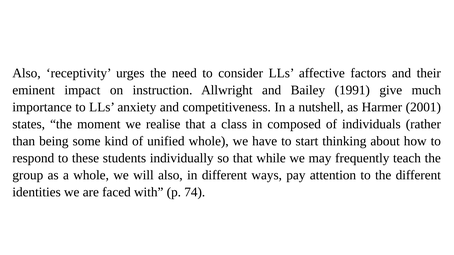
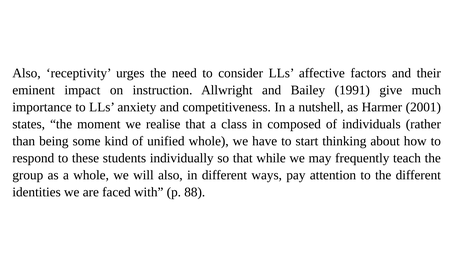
74: 74 -> 88
